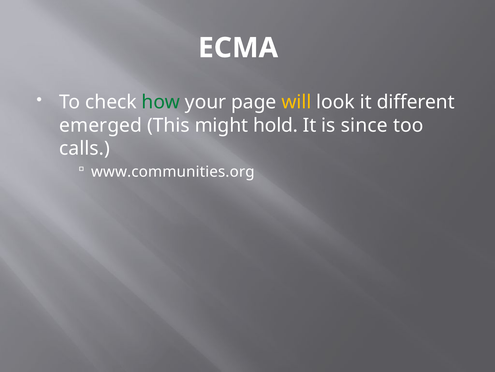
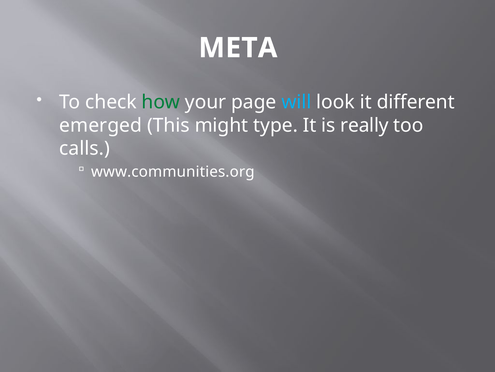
ECMA: ECMA -> META
will colour: yellow -> light blue
hold: hold -> type
since: since -> really
